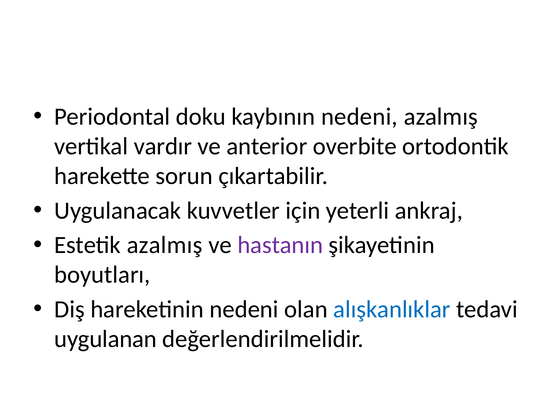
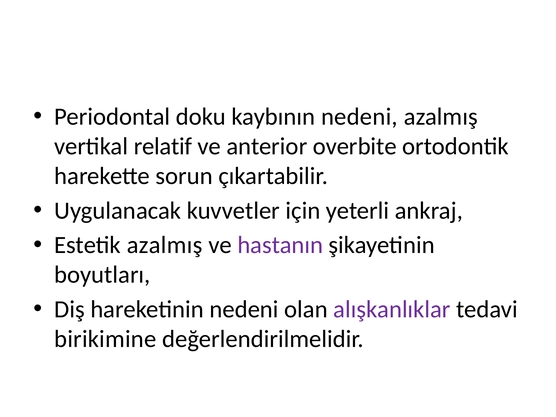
vardır: vardır -> relatif
alışkanlıklar colour: blue -> purple
uygulanan: uygulanan -> birikimine
